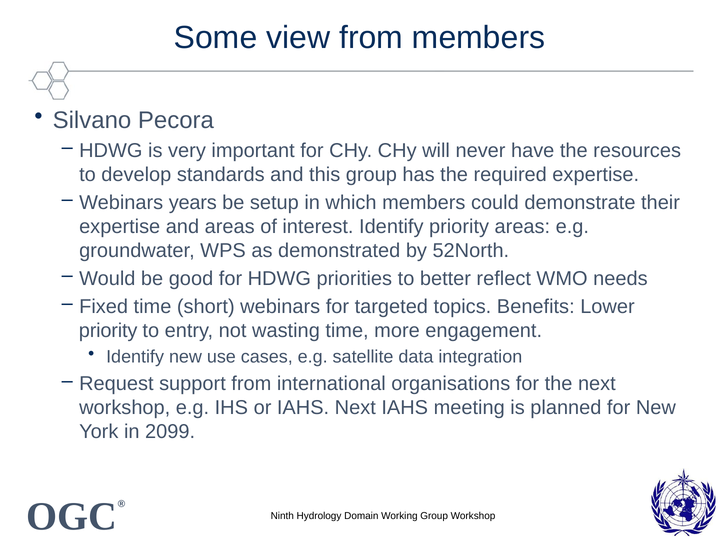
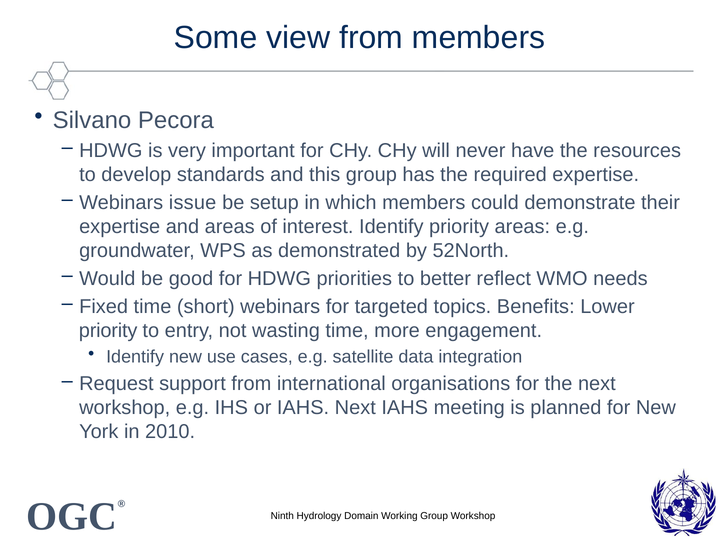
years: years -> issue
2099: 2099 -> 2010
